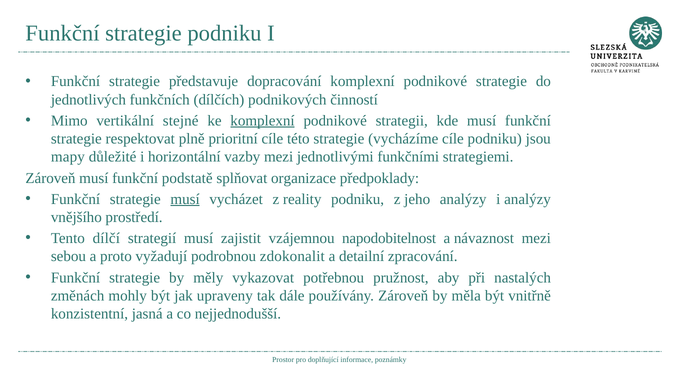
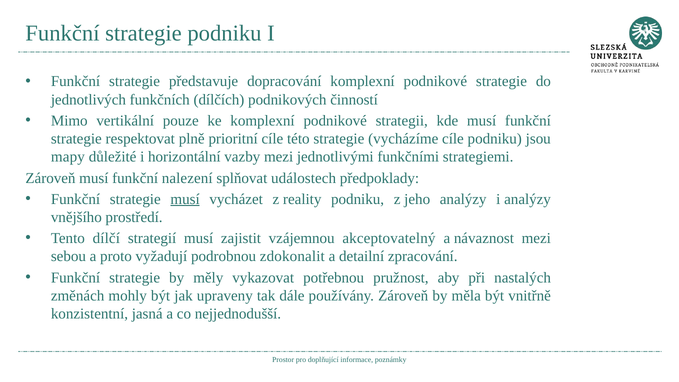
stejné: stejné -> pouze
komplexní at (263, 121) underline: present -> none
podstatě: podstatě -> nalezení
organizace: organizace -> událostech
napodobitelnost: napodobitelnost -> akceptovatelný
